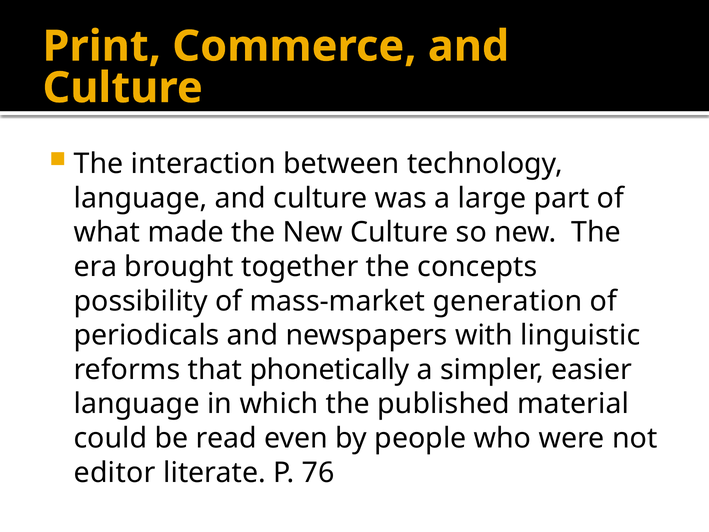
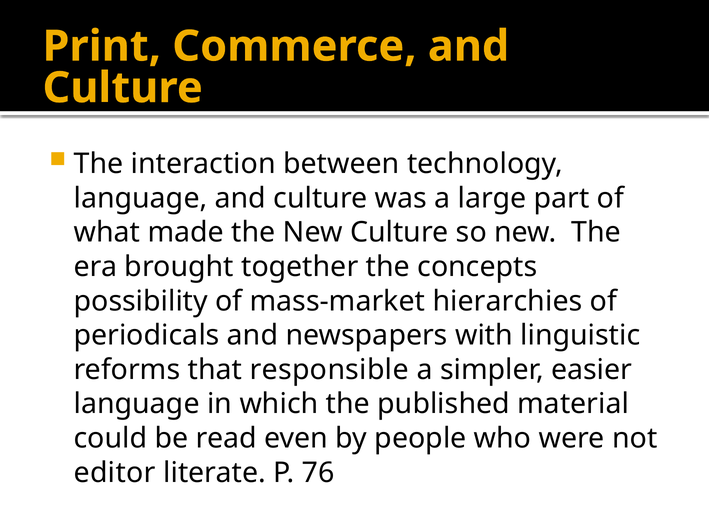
generation: generation -> hierarchies
phonetically: phonetically -> responsible
